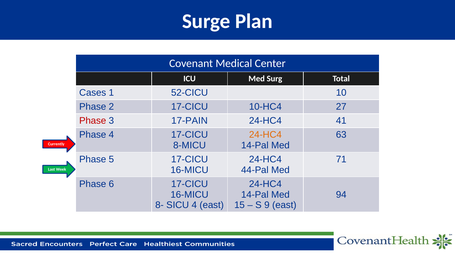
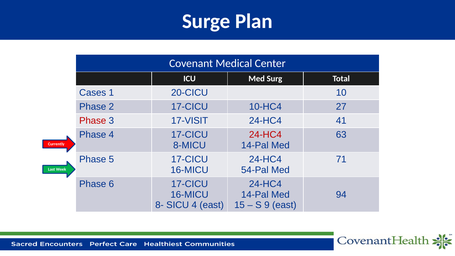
52-CICU: 52-CICU -> 20-CICU
17-PAIN: 17-PAIN -> 17-VISIT
24-HC4 at (265, 135) colour: orange -> red
44-Pal: 44-Pal -> 54-Pal
